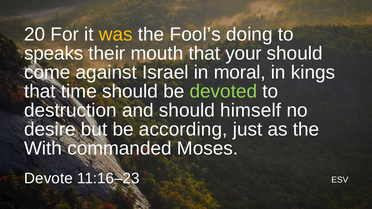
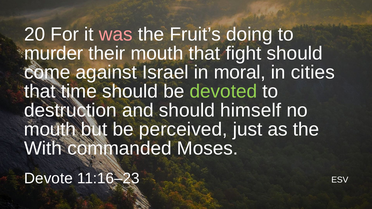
was colour: yellow -> pink
Fool’s: Fool’s -> Fruit’s
speaks: speaks -> murder
your: your -> fight
kings: kings -> cities
desire at (50, 130): desire -> mouth
according: according -> perceived
